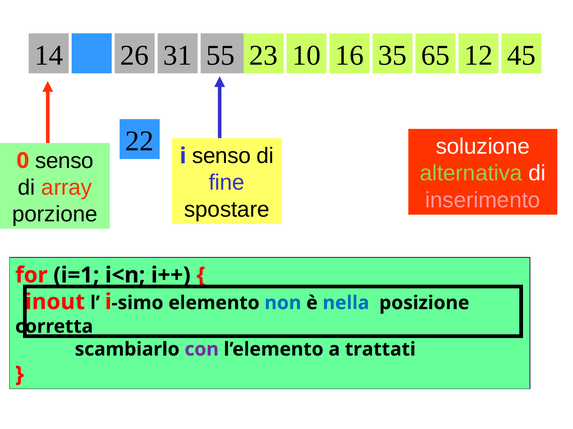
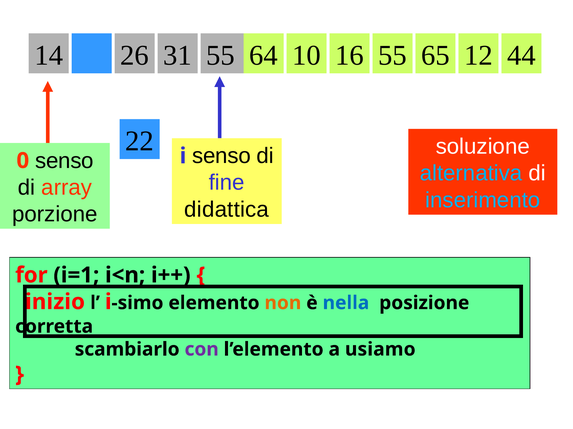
23: 23 -> 64
16 35: 35 -> 55
45: 45 -> 44
alternativa colour: light green -> light blue
inserimento colour: pink -> light blue
spostare: spostare -> didattica
inout: inout -> inizio
non colour: blue -> orange
trattati: trattati -> usiamo
